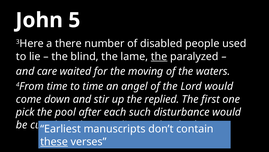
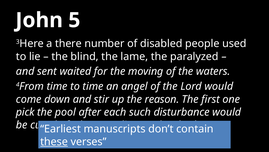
the at (159, 56) underline: present -> none
care: care -> sent
replied: replied -> reason
